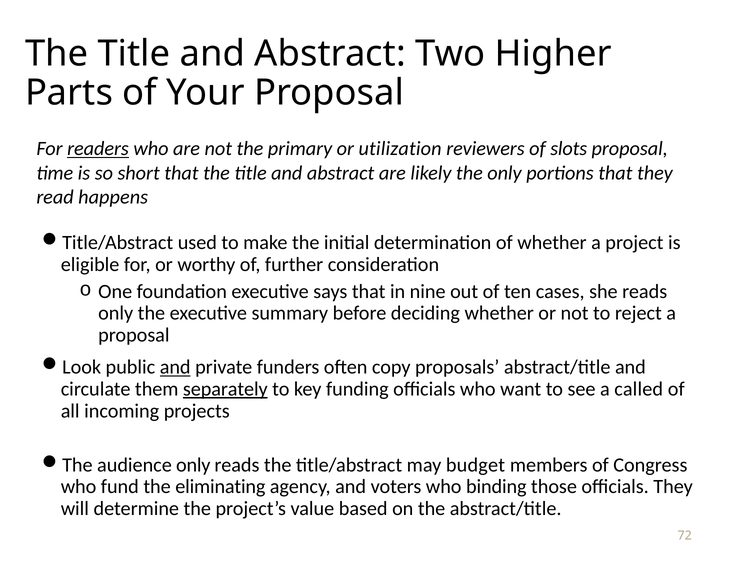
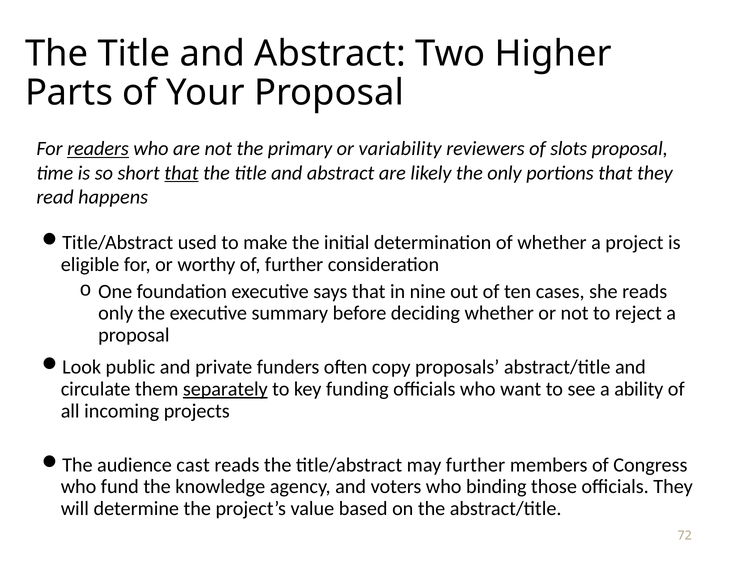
utilization: utilization -> variability
that at (181, 173) underline: none -> present
and at (175, 368) underline: present -> none
called: called -> ability
audience only: only -> cast
may budget: budget -> further
eliminating: eliminating -> knowledge
